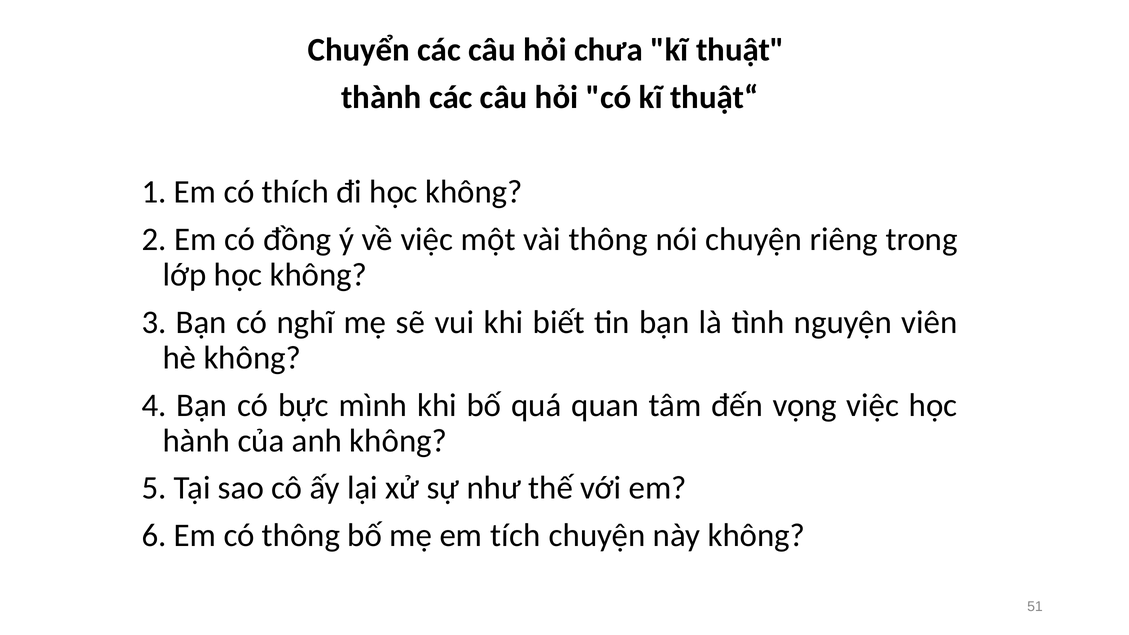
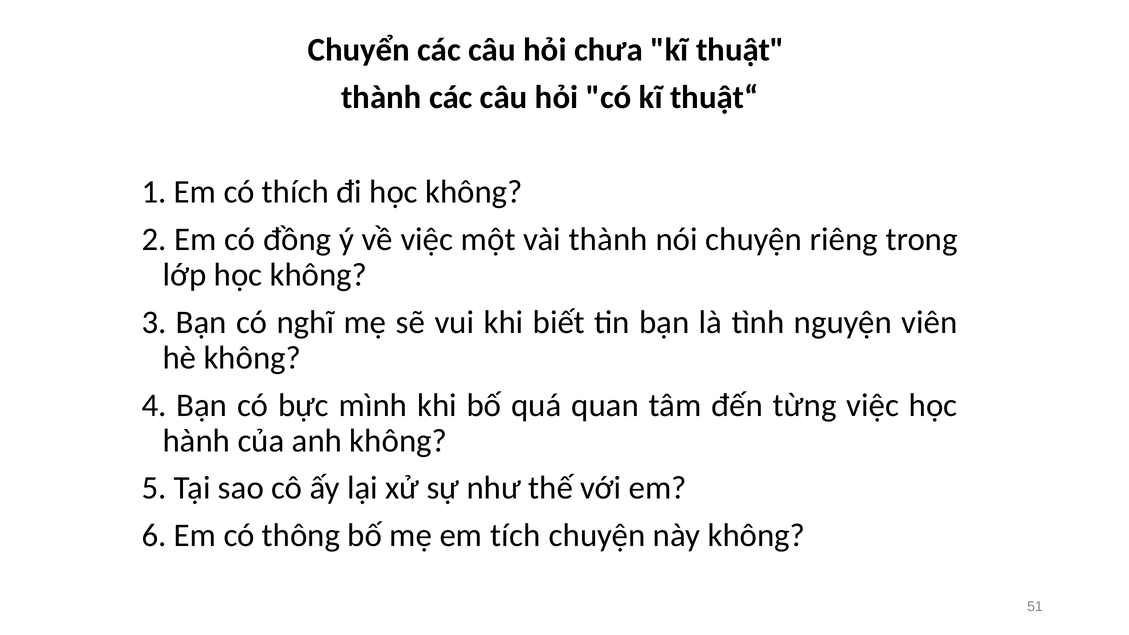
vài thông: thông -> thành
vọng: vọng -> từng
